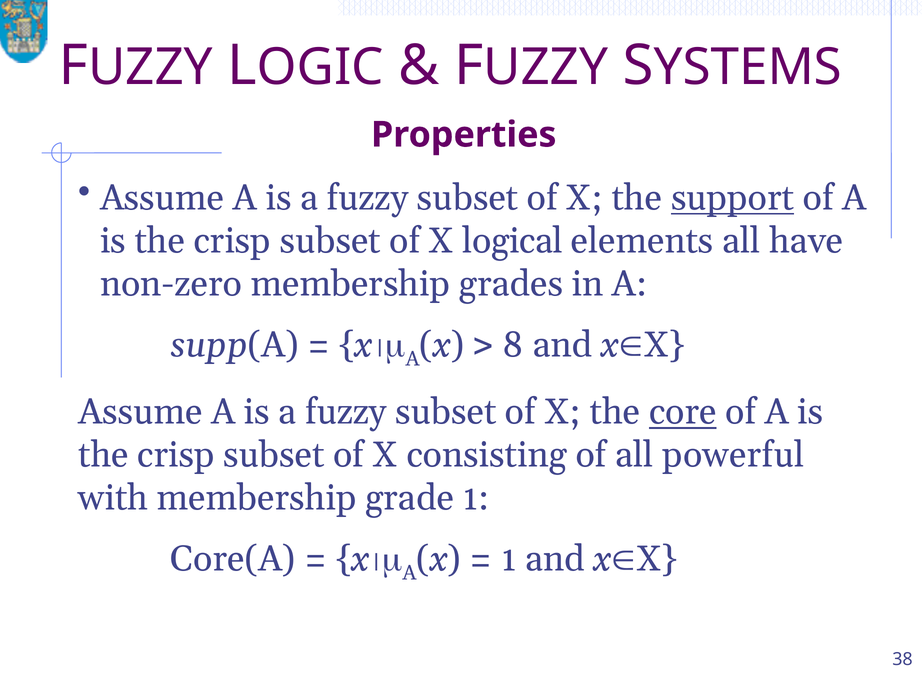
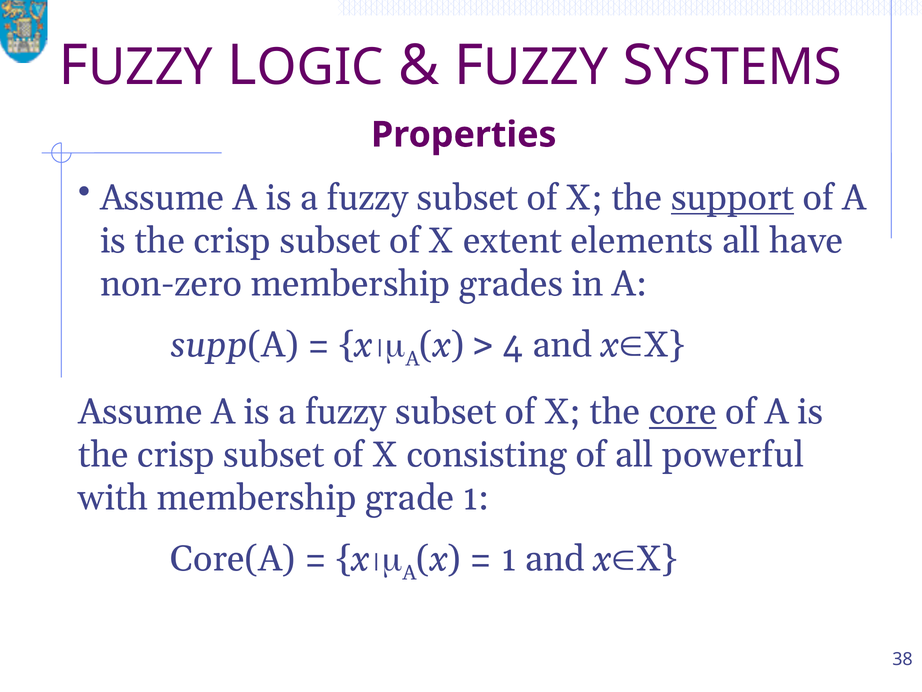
logical: logical -> extent
8: 8 -> 4
